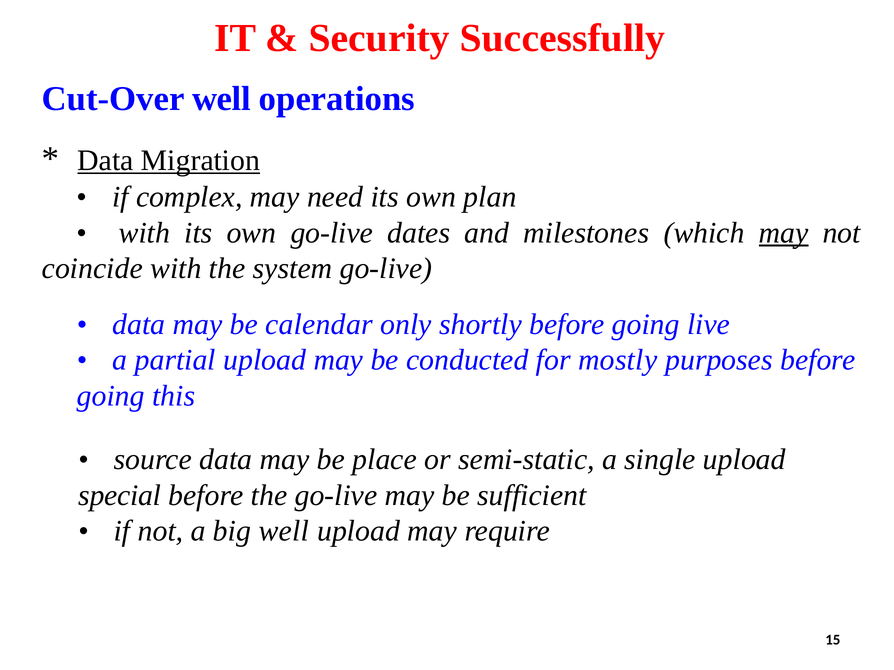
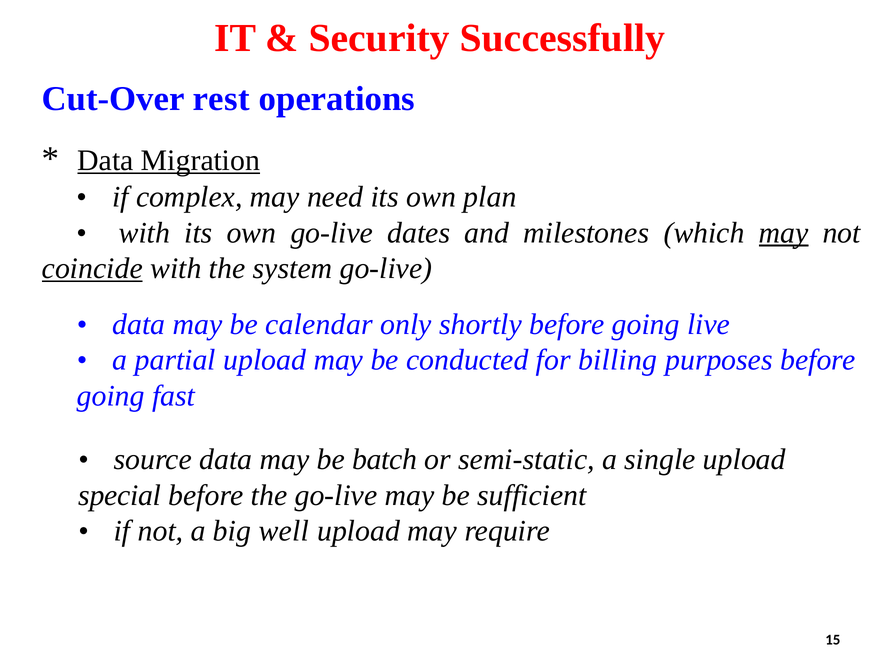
Cut-Over well: well -> rest
coincide underline: none -> present
mostly: mostly -> billing
this: this -> fast
place: place -> batch
